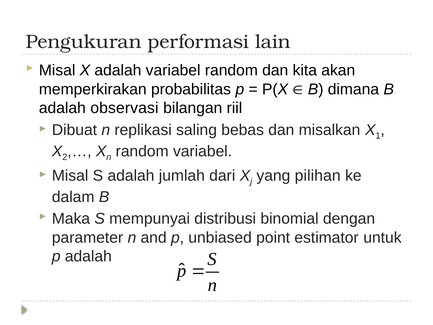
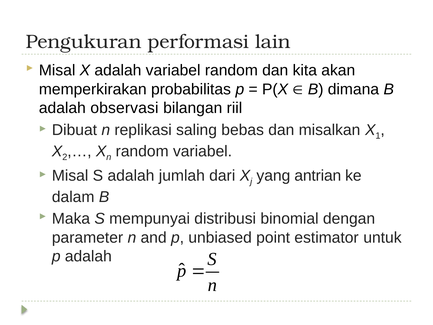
pilihan: pilihan -> antrian
